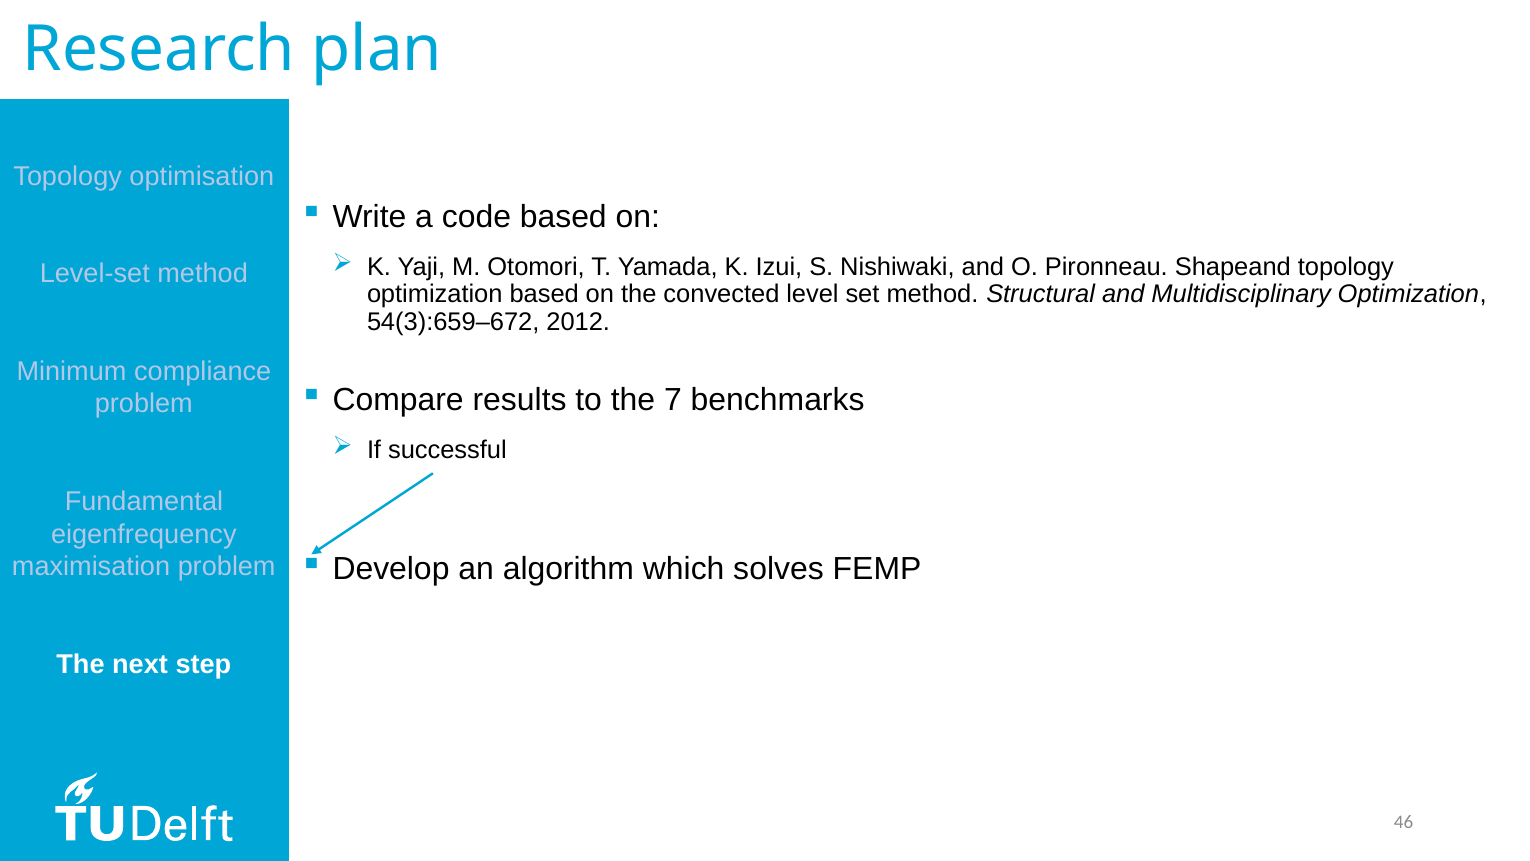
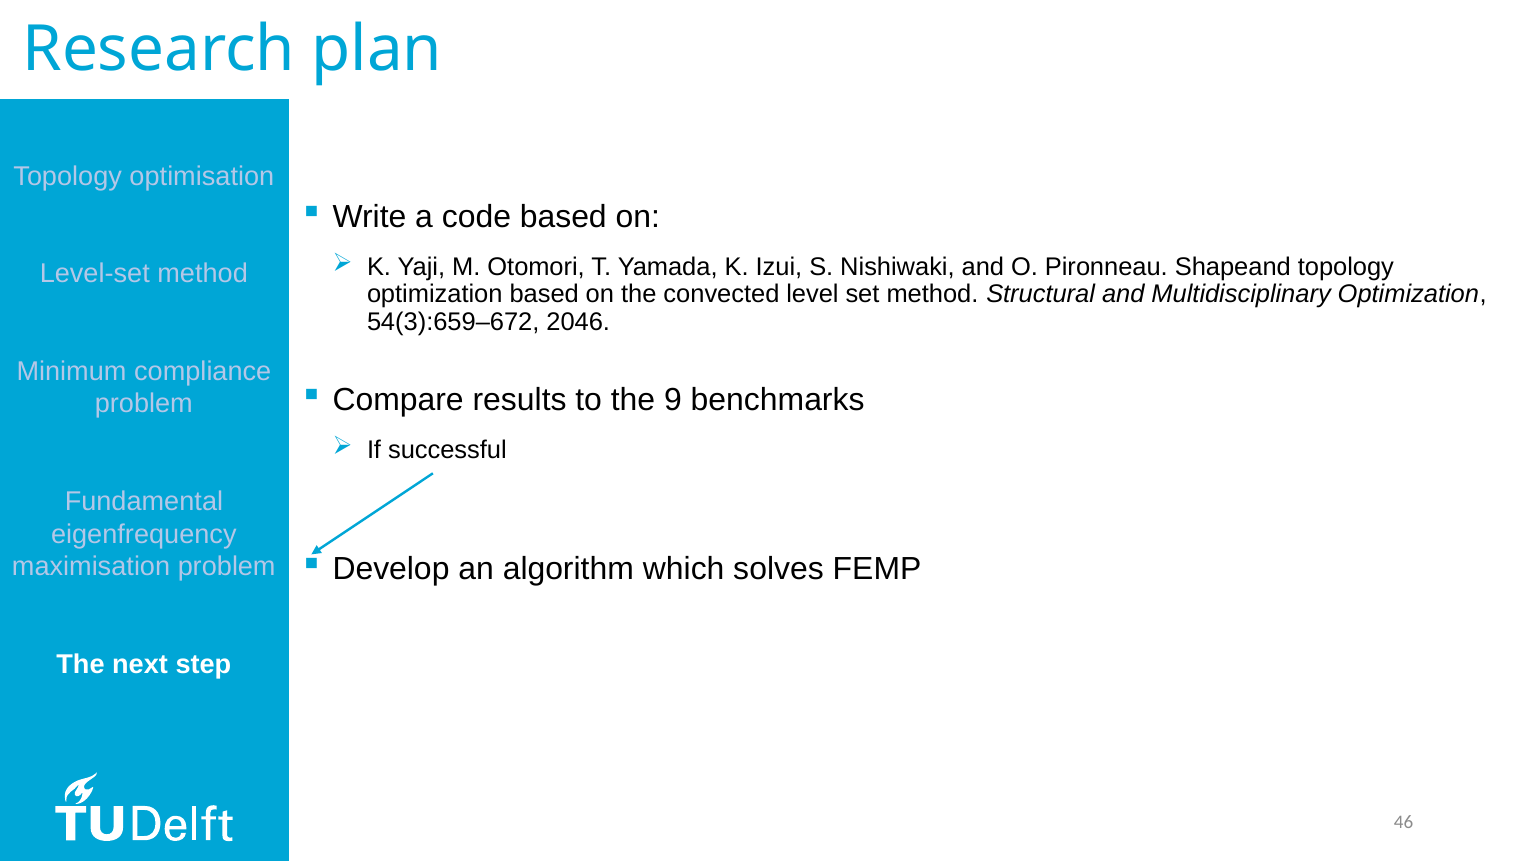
2012: 2012 -> 2046
7: 7 -> 9
